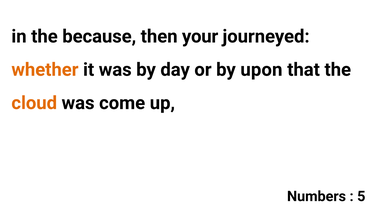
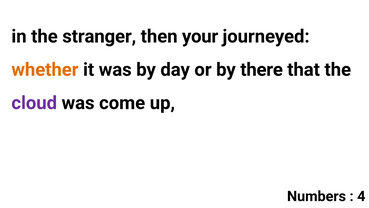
because: because -> stranger
upon: upon -> there
cloud colour: orange -> purple
5: 5 -> 4
